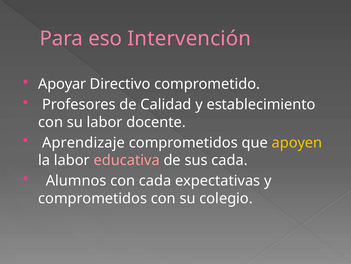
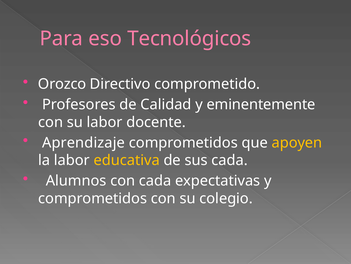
Intervención: Intervención -> Tecnológicos
Apoyar: Apoyar -> Orozco
establecimiento: establecimiento -> eminentemente
educativa colour: pink -> yellow
